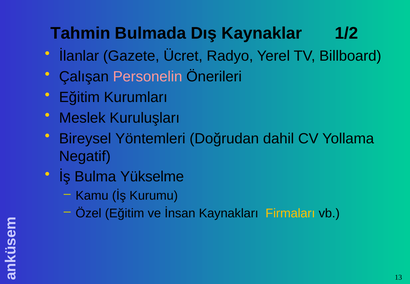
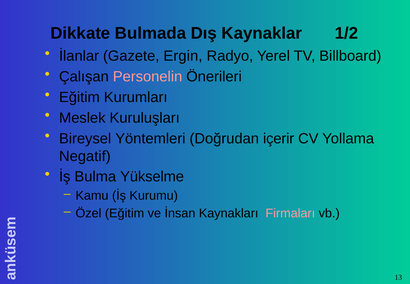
Tahmin: Tahmin -> Dikkate
Ücret: Ücret -> Ergin
dahil: dahil -> içerir
Firmaları colour: yellow -> pink
